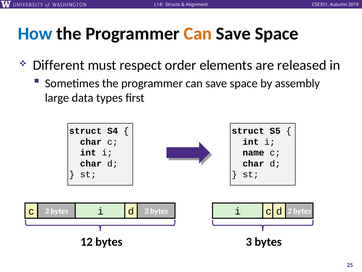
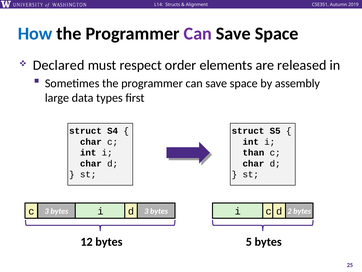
Can at (198, 34) colour: orange -> purple
Different: Different -> Declared
name: name -> than
bytes 3: 3 -> 5
